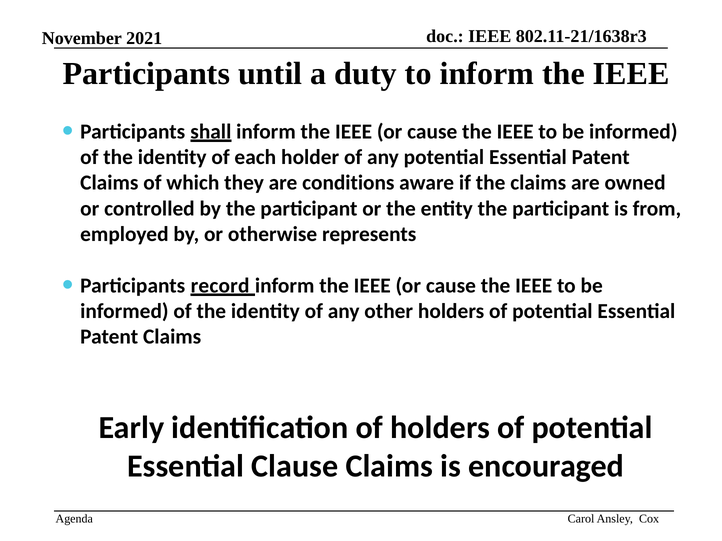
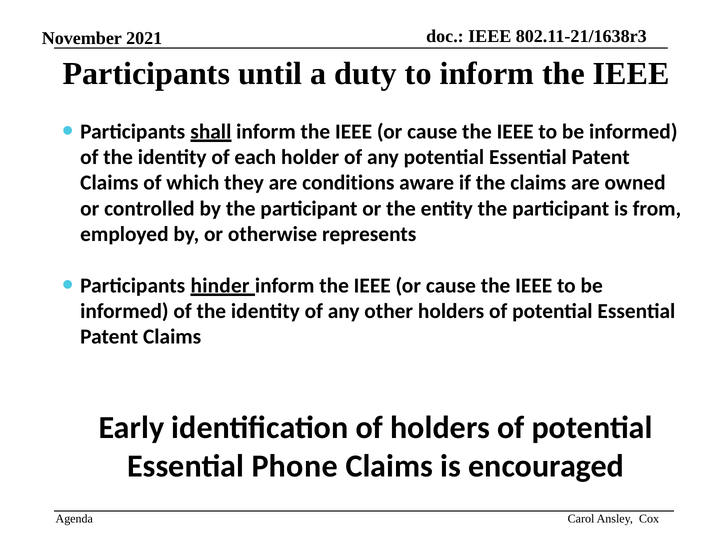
record: record -> hinder
Clause: Clause -> Phone
